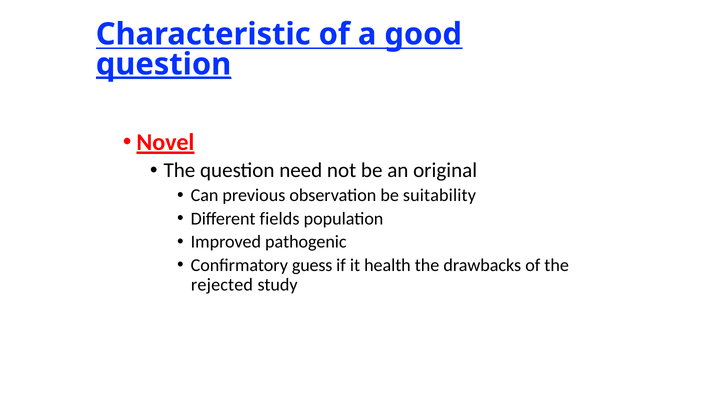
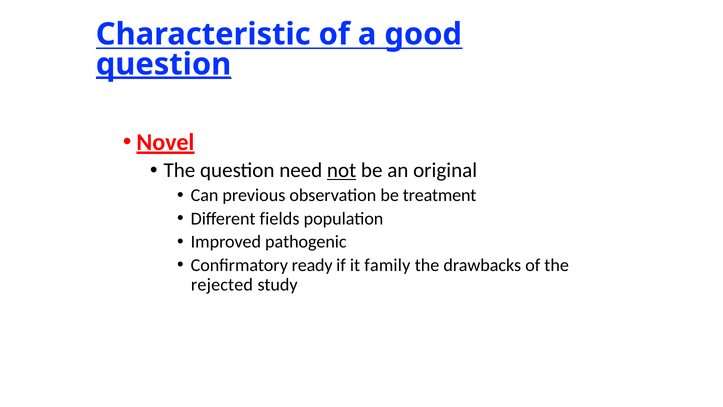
not underline: none -> present
suitability: suitability -> treatment
guess: guess -> ready
health: health -> family
